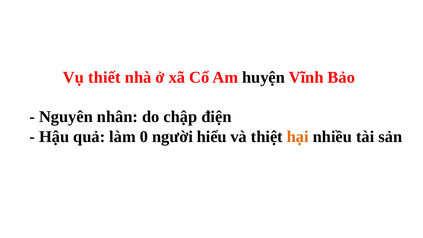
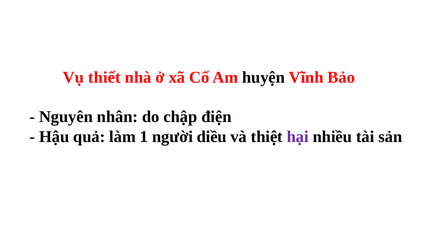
0: 0 -> 1
hiểu: hiểu -> diều
hại colour: orange -> purple
